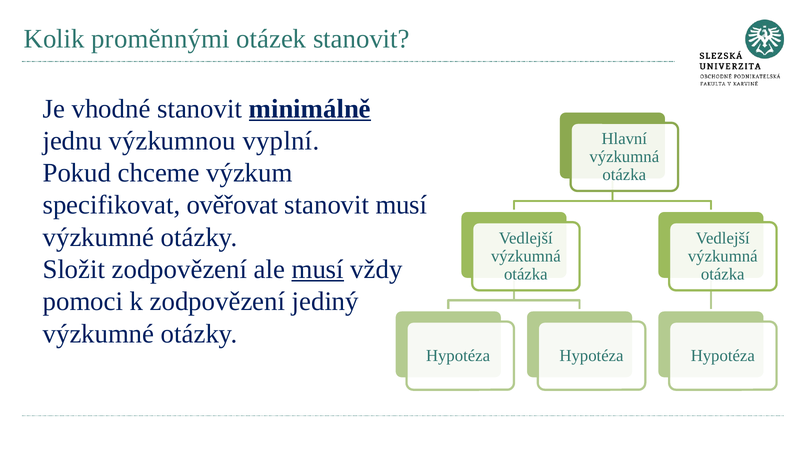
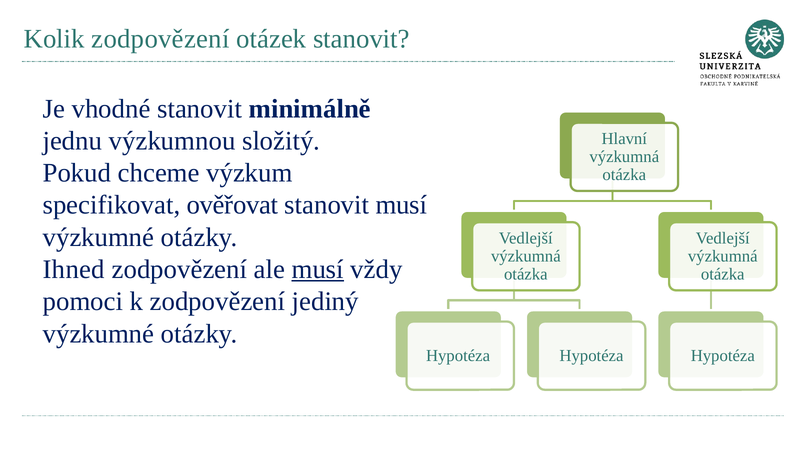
Kolik proměnnými: proměnnými -> zodpovězení
minimálně underline: present -> none
vyplní: vyplní -> složitý
Složit: Složit -> Ihned
